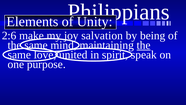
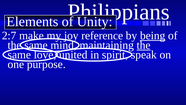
2:6: 2:6 -> 2:7
salvation: salvation -> reference
being underline: none -> present
